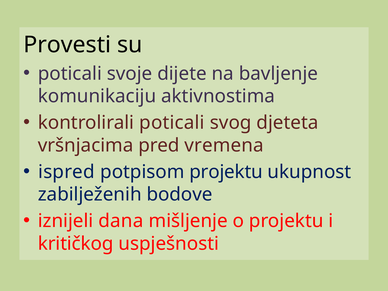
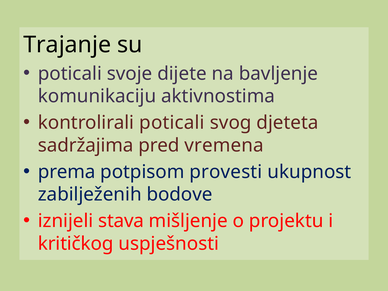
Provesti: Provesti -> Trajanje
vršnjacima: vršnjacima -> sadržajima
ispred: ispred -> prema
potpisom projektu: projektu -> provesti
dana: dana -> stava
